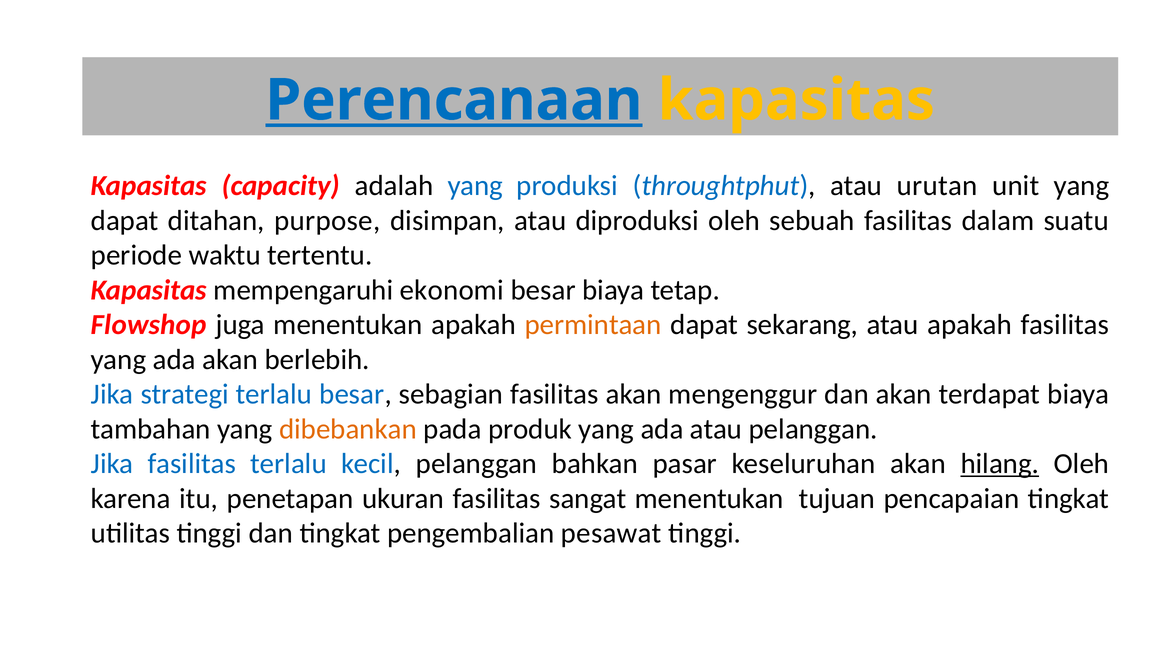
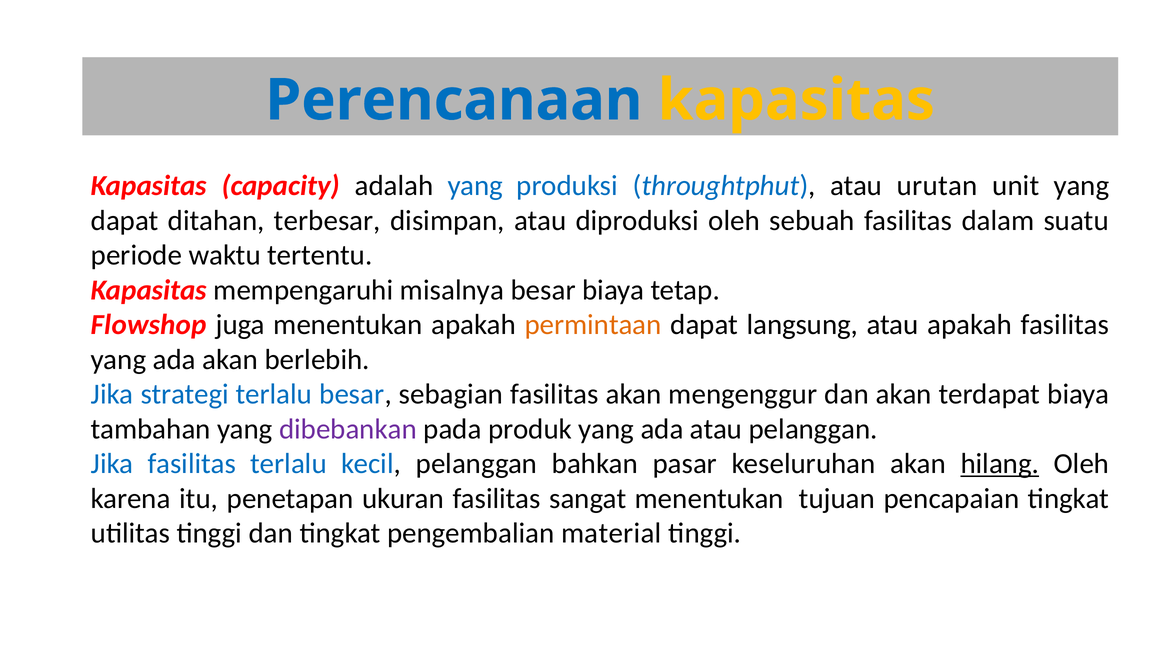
Perencanaan underline: present -> none
purpose: purpose -> terbesar
ekonomi: ekonomi -> misalnya
sekarang: sekarang -> langsung
dibebankan colour: orange -> purple
pesawat: pesawat -> material
